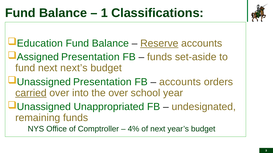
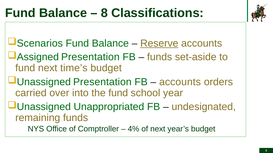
1: 1 -> 8
Education: Education -> Scenarios
next’s: next’s -> time’s
carried underline: present -> none
the over: over -> fund
